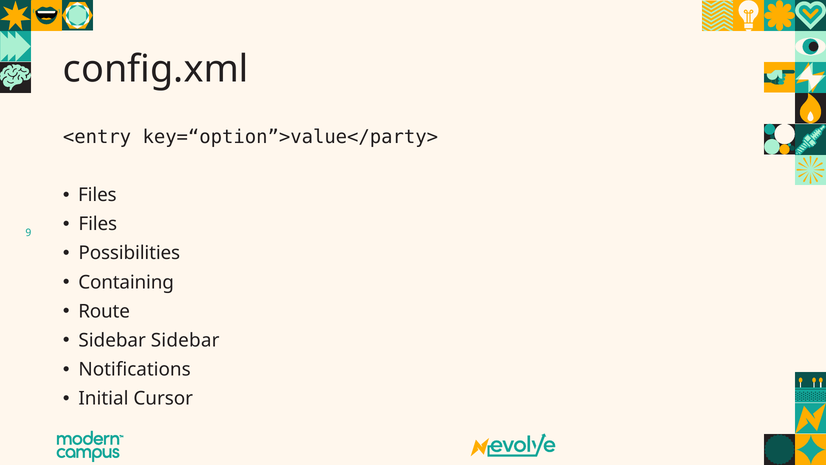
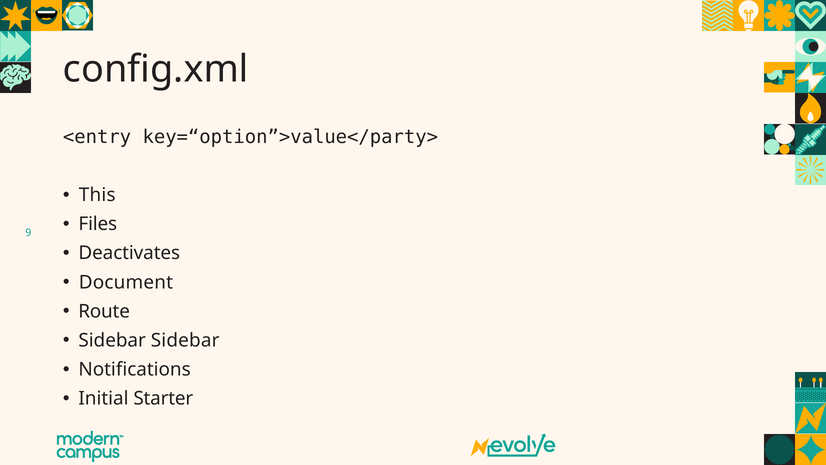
Files at (97, 195): Files -> This
Possibilities: Possibilities -> Deactivates
Containing: Containing -> Document
Cursor: Cursor -> Starter
